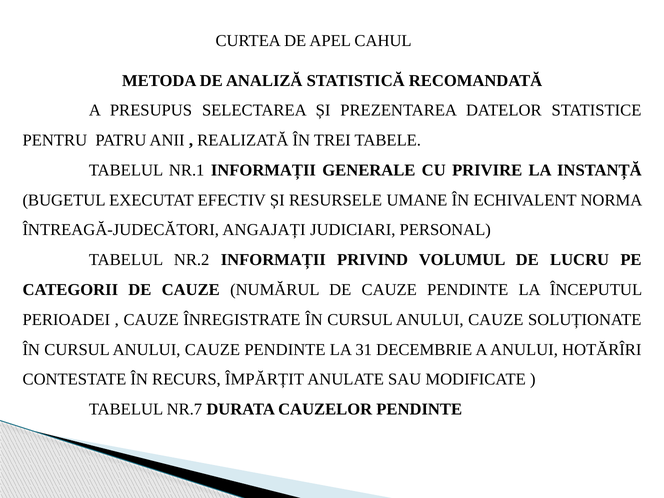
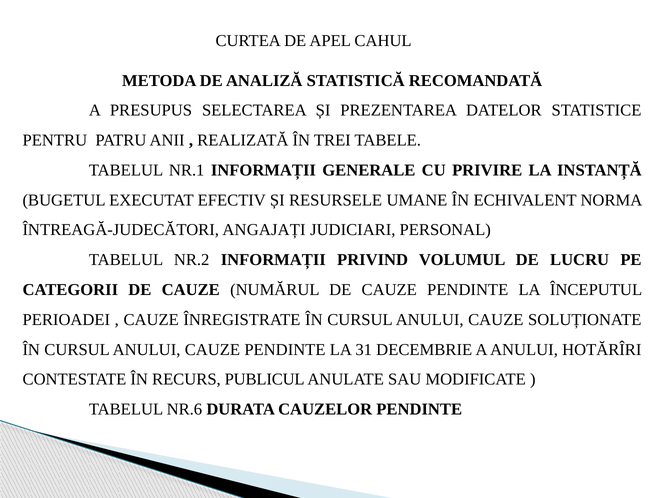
ÎMPĂRȚIT: ÎMPĂRȚIT -> PUBLICUL
NR.7: NR.7 -> NR.6
